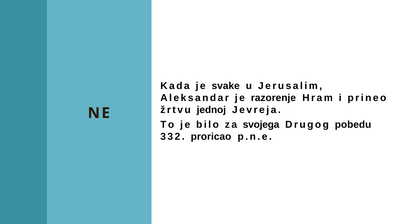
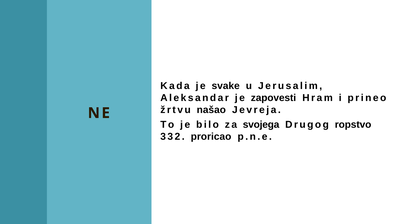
razorenje: razorenje -> zapovesti
jednoj: jednoj -> našao
pobedu: pobedu -> ropstvo
